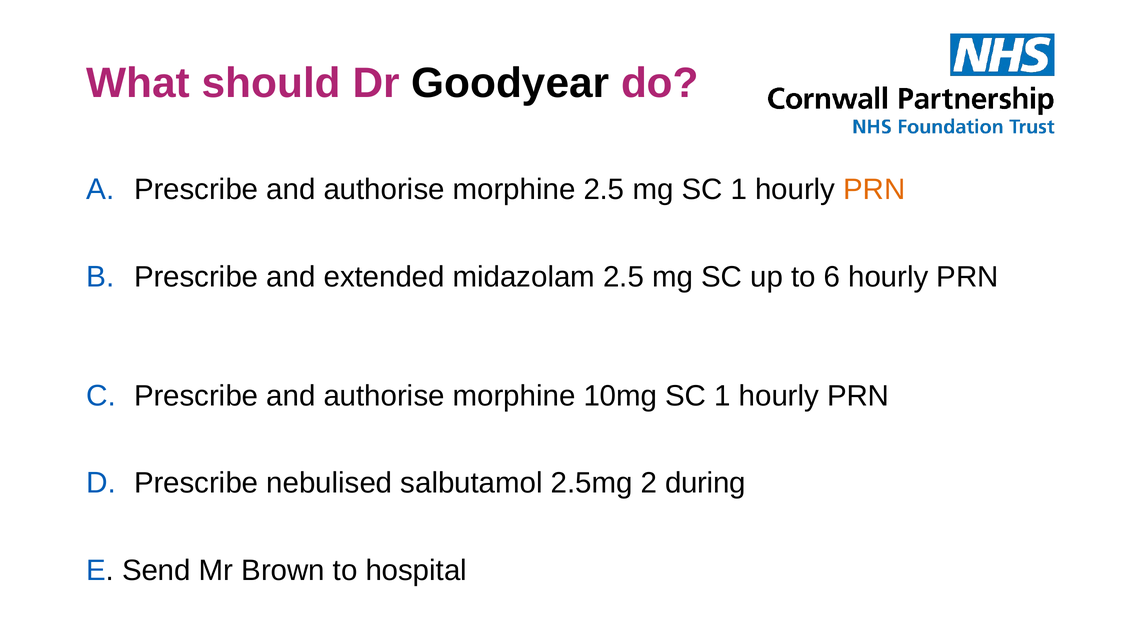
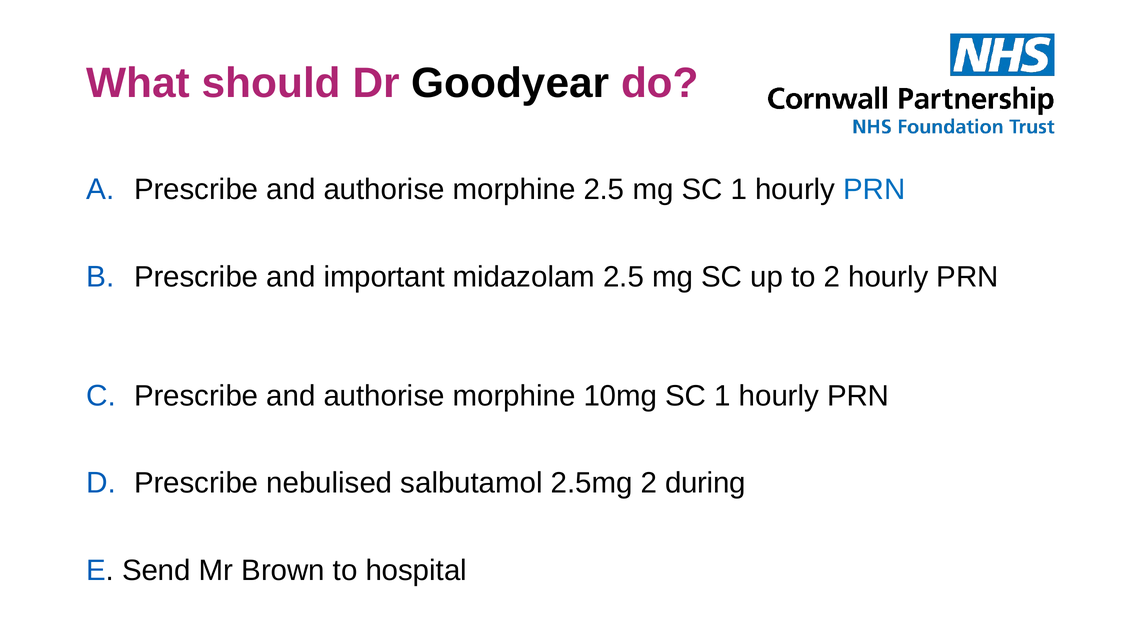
PRN at (874, 189) colour: orange -> blue
extended: extended -> important
to 6: 6 -> 2
